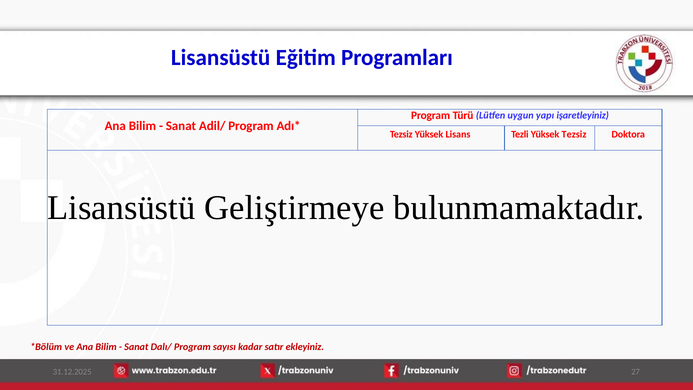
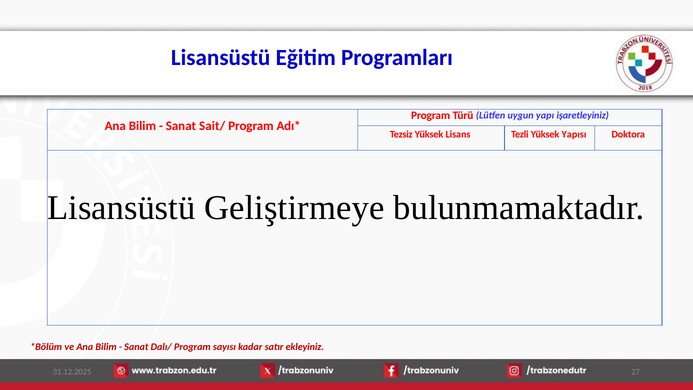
Adil/: Adil/ -> Sait/
Yüksek Tezsiz: Tezsiz -> Yapısı
